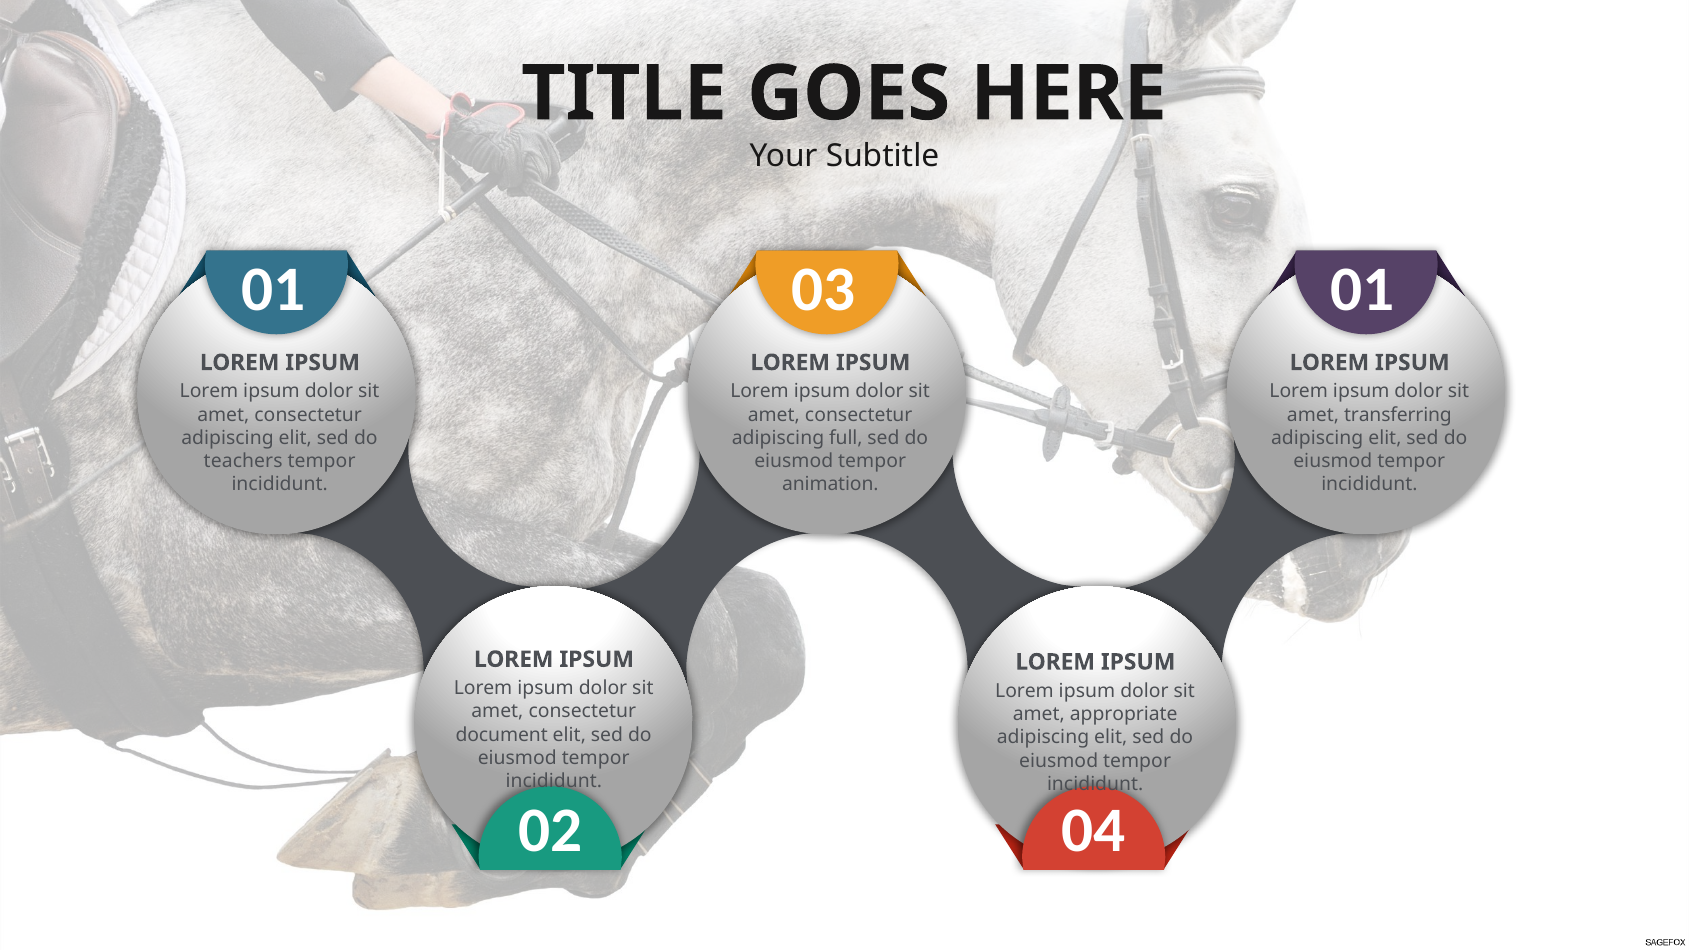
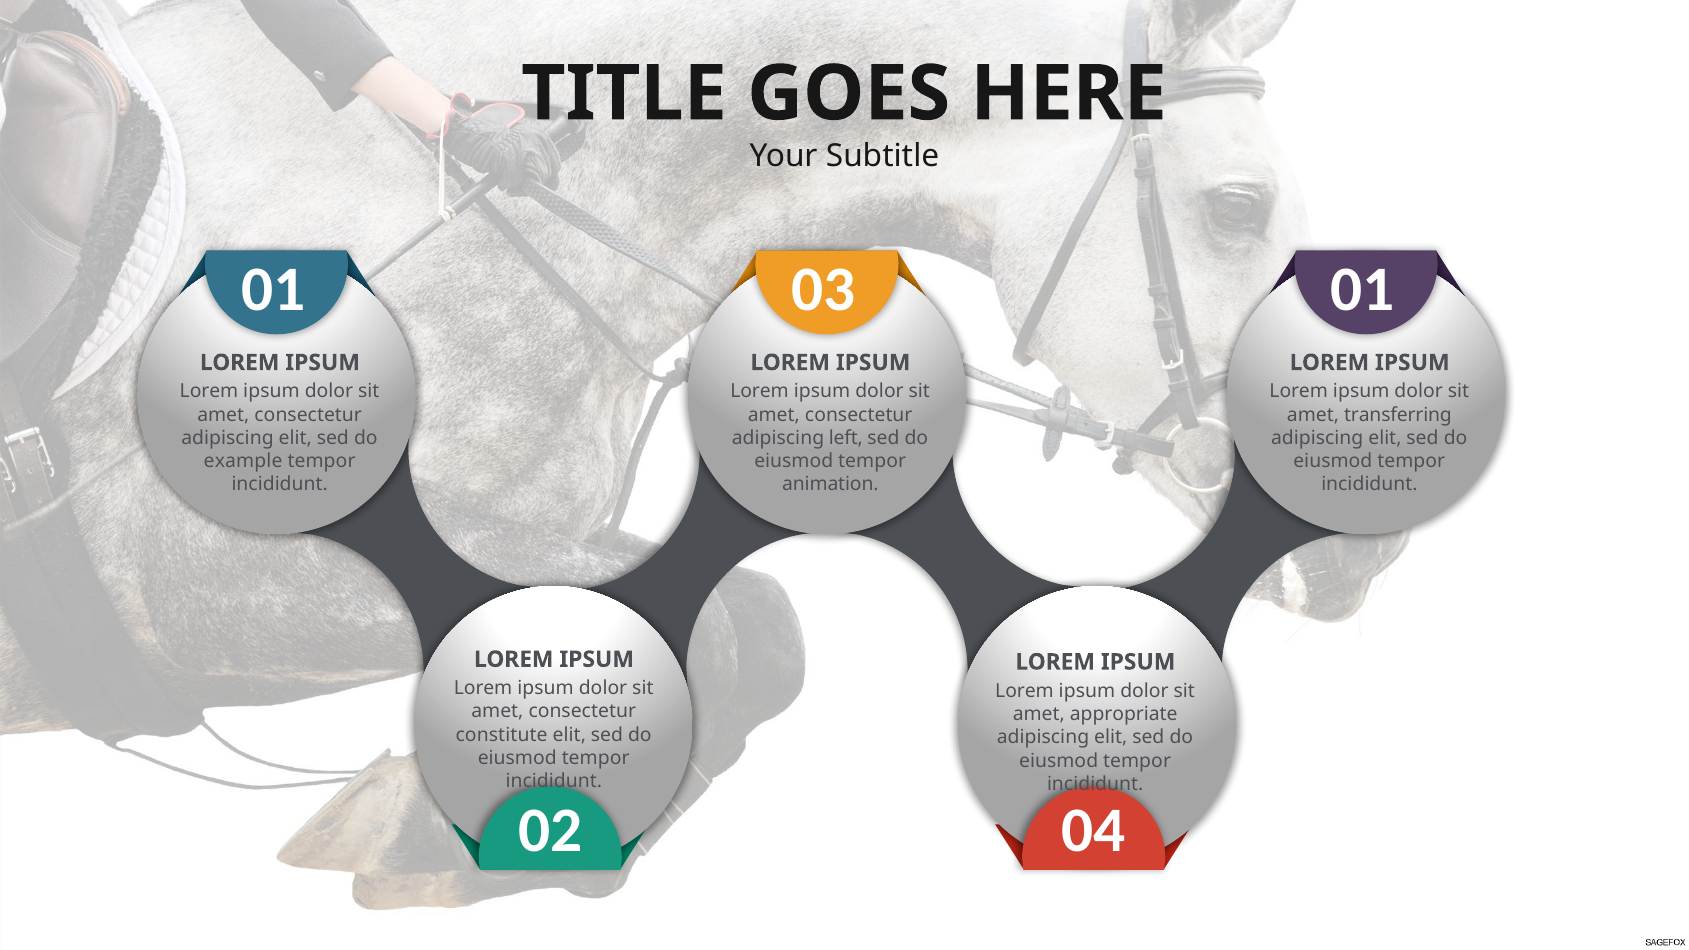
full: full -> left
teachers: teachers -> example
document: document -> constitute
